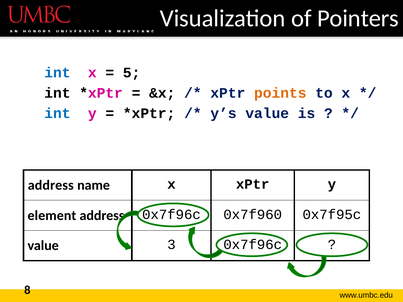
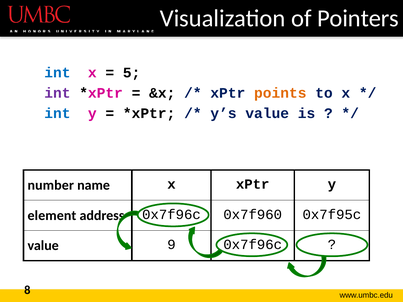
int at (57, 93) colour: black -> purple
address at (51, 185): address -> number
3: 3 -> 9
